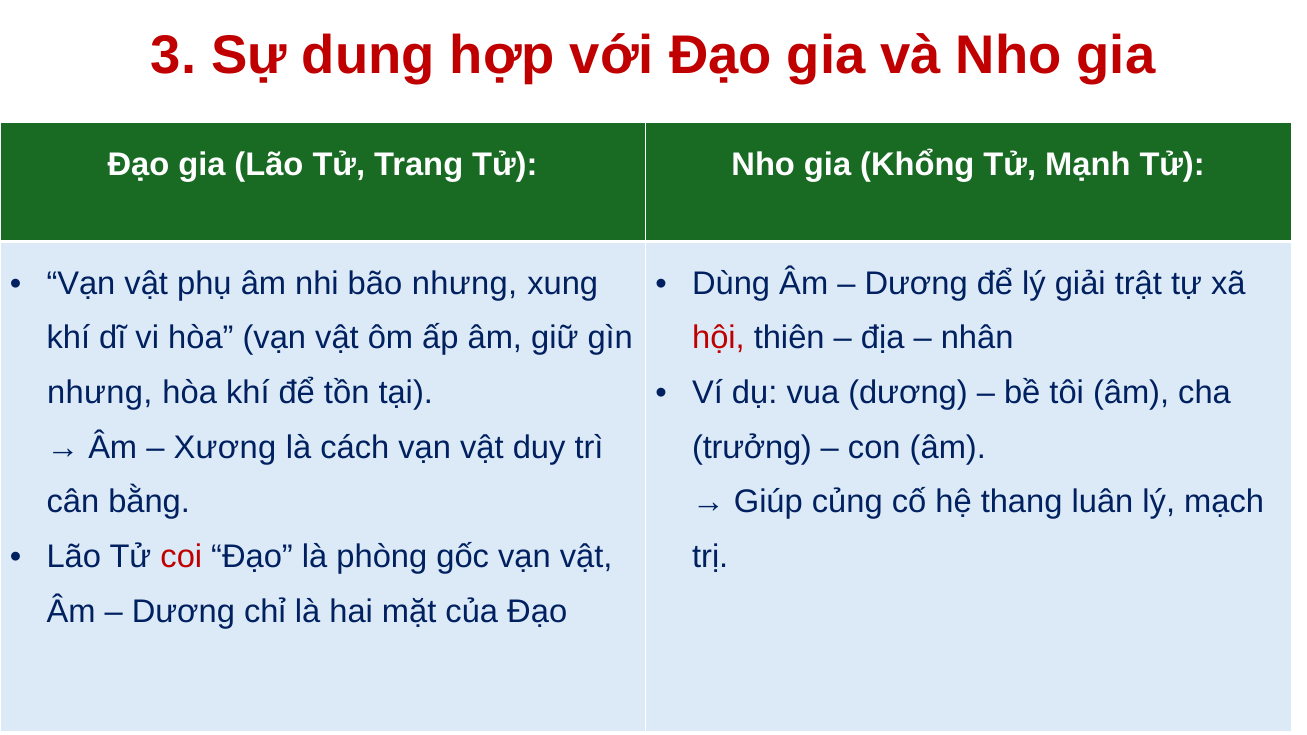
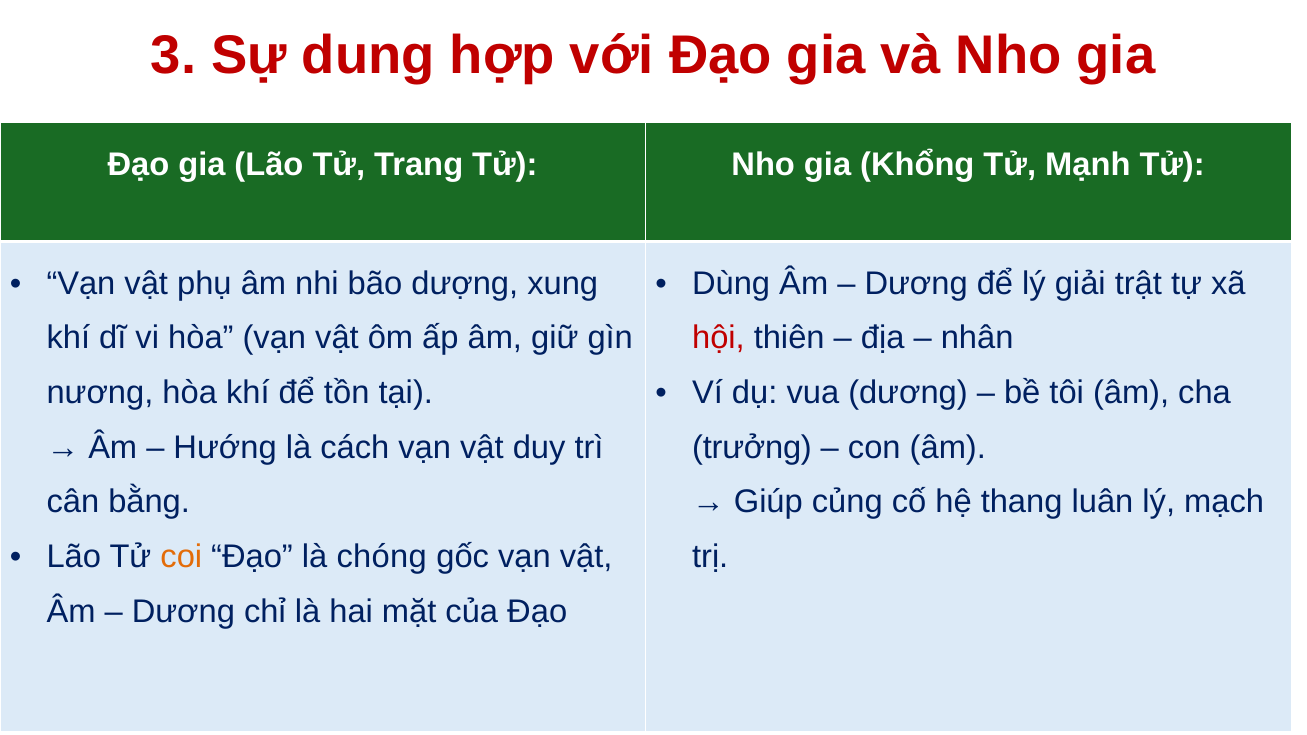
bão nhưng: nhưng -> dượng
nhưng at (100, 393): nhưng -> nương
Xương: Xương -> Hướng
coi colour: red -> orange
phòng: phòng -> chóng
